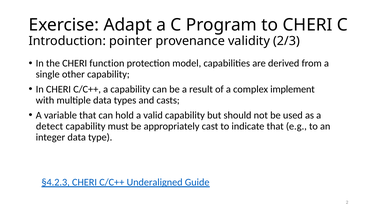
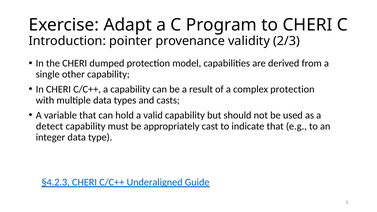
function: function -> dumped
complex implement: implement -> protection
